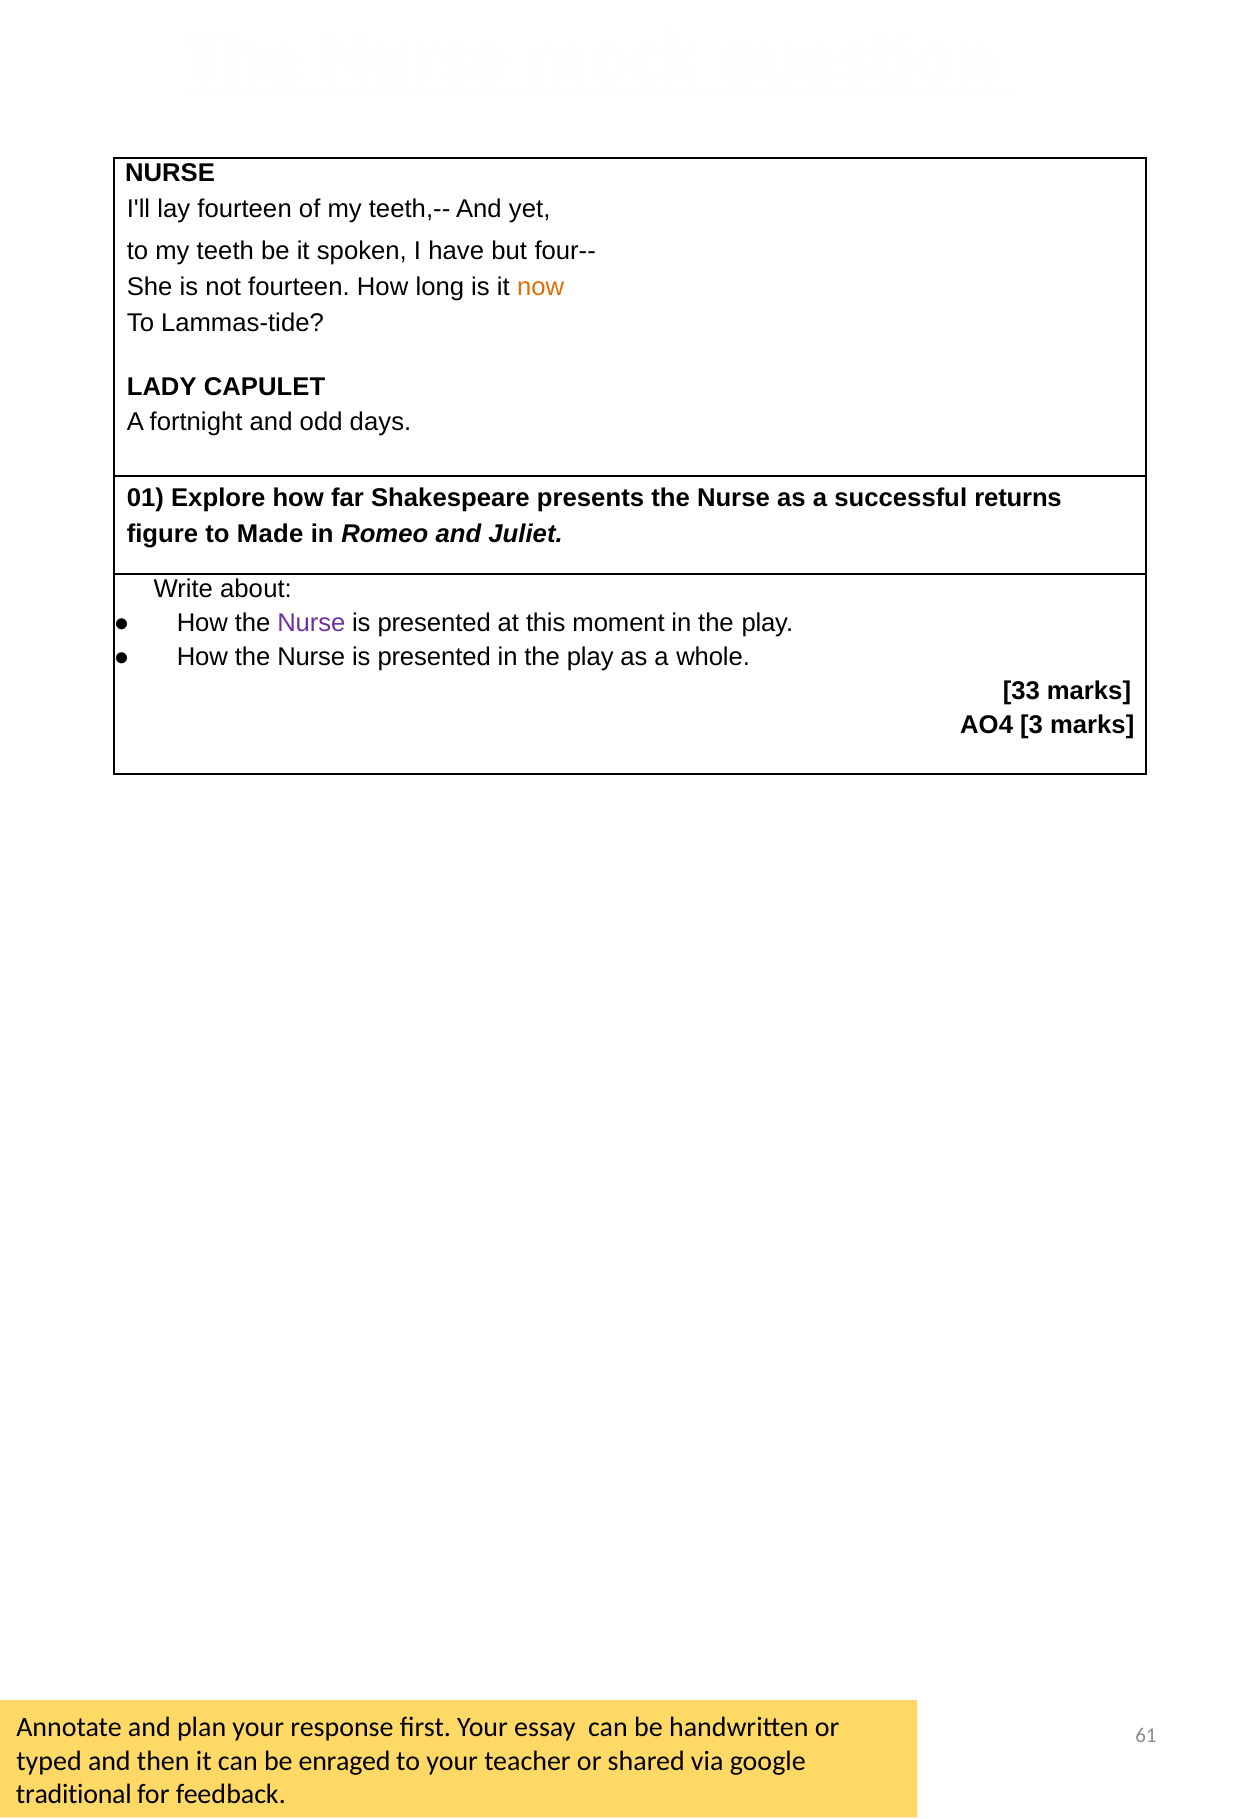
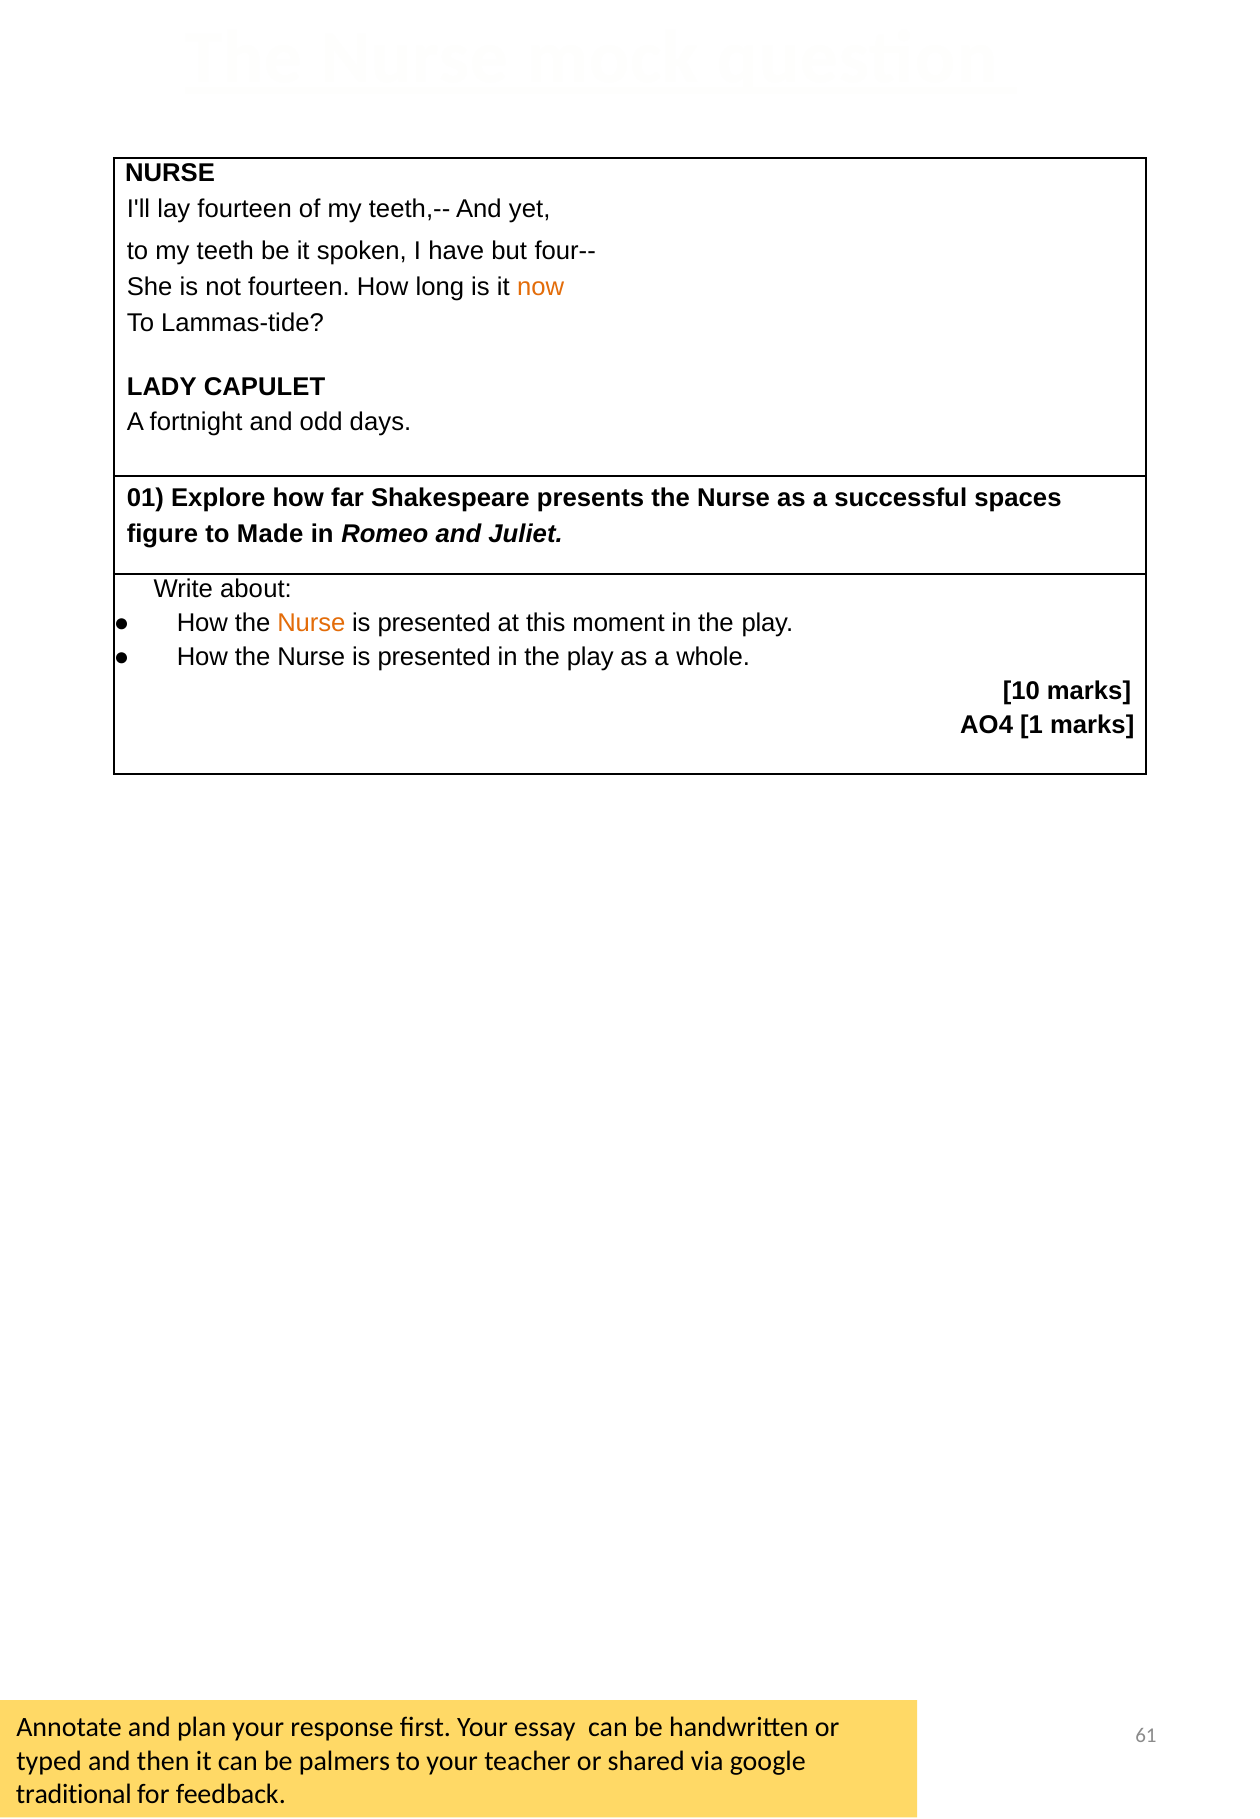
returns: returns -> spaces
Nurse at (311, 623) colour: purple -> orange
33: 33 -> 10
3: 3 -> 1
enraged: enraged -> palmers
